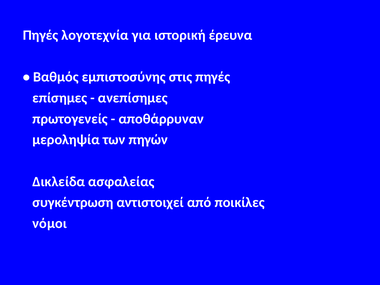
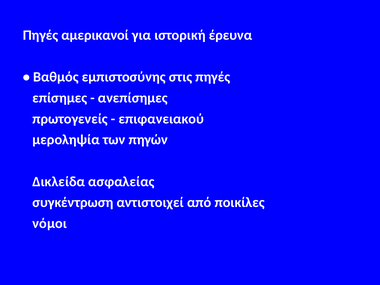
λογοτεχνία: λογοτεχνία -> αμερικανοί
αποθάρρυναν: αποθάρρυναν -> επιφανειακού
